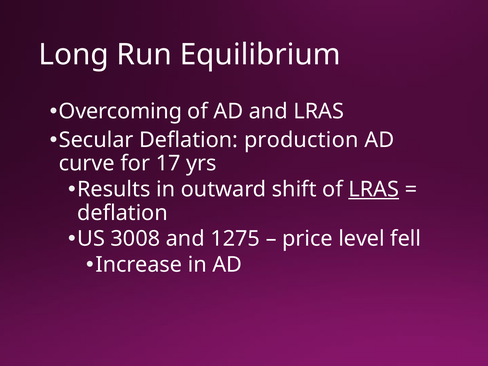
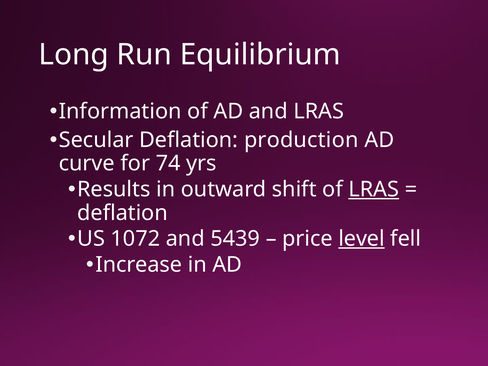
Overcoming: Overcoming -> Information
17: 17 -> 74
3008: 3008 -> 1072
1275: 1275 -> 5439
level underline: none -> present
